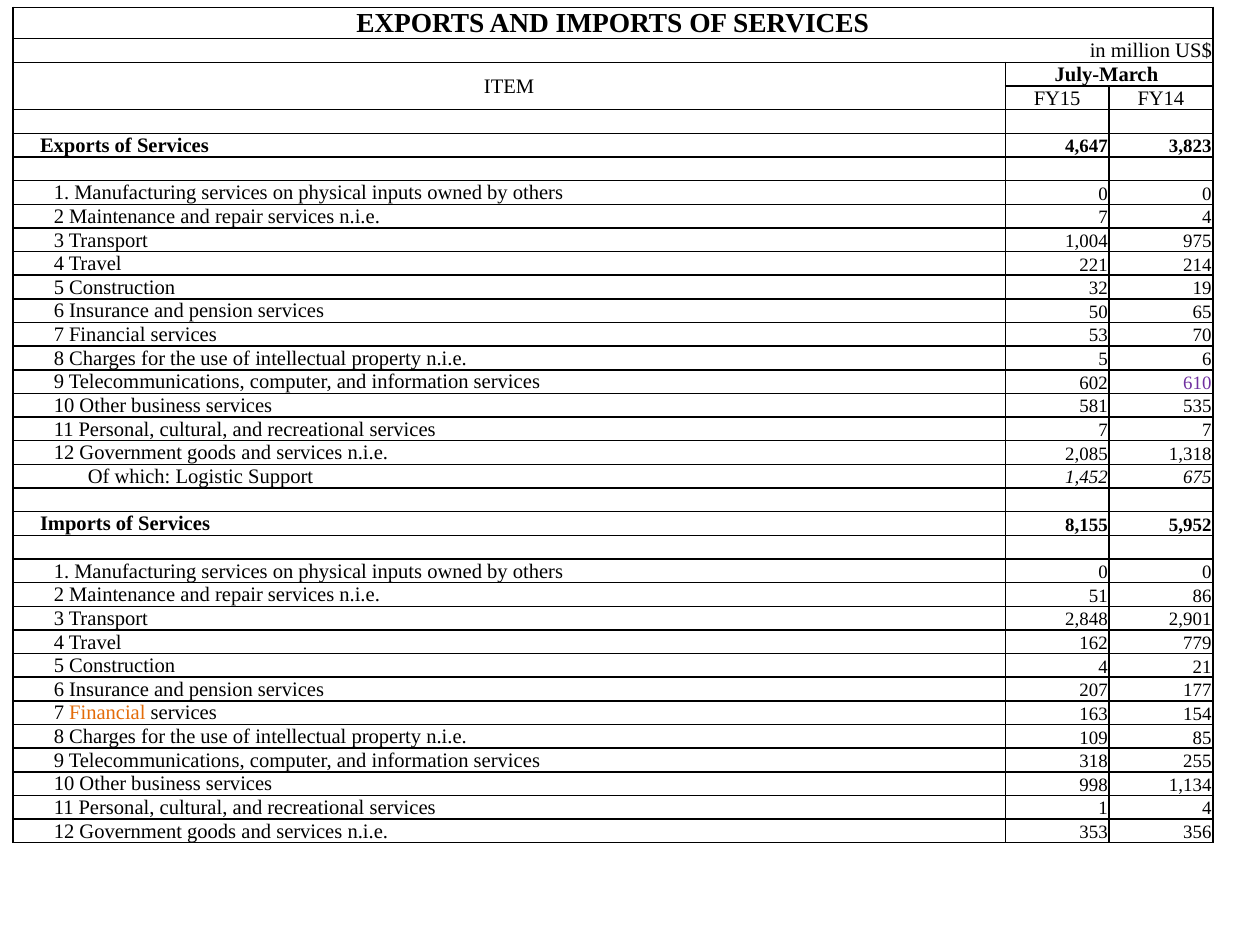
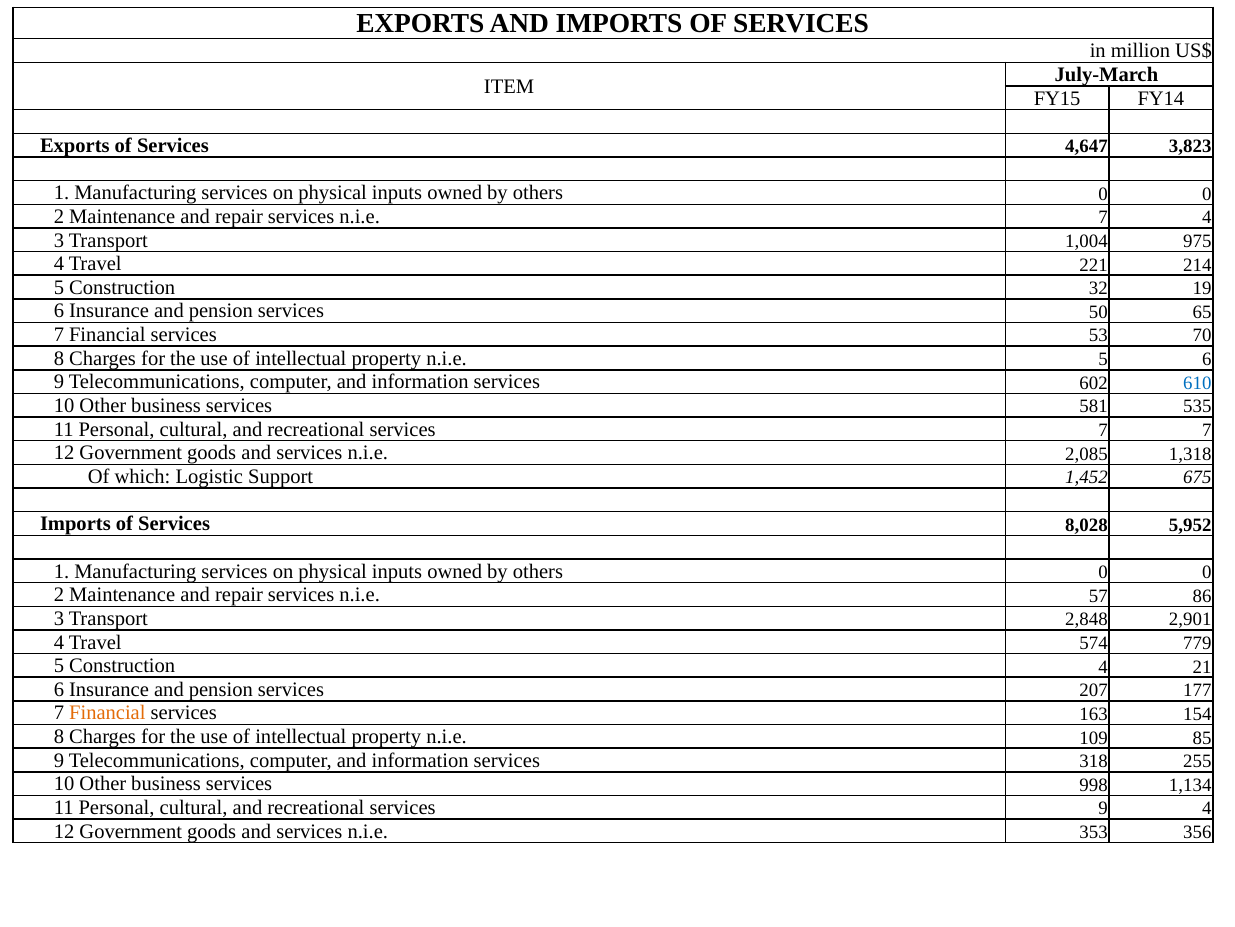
610 colour: purple -> blue
8,155: 8,155 -> 8,028
51: 51 -> 57
162: 162 -> 574
services 1: 1 -> 9
